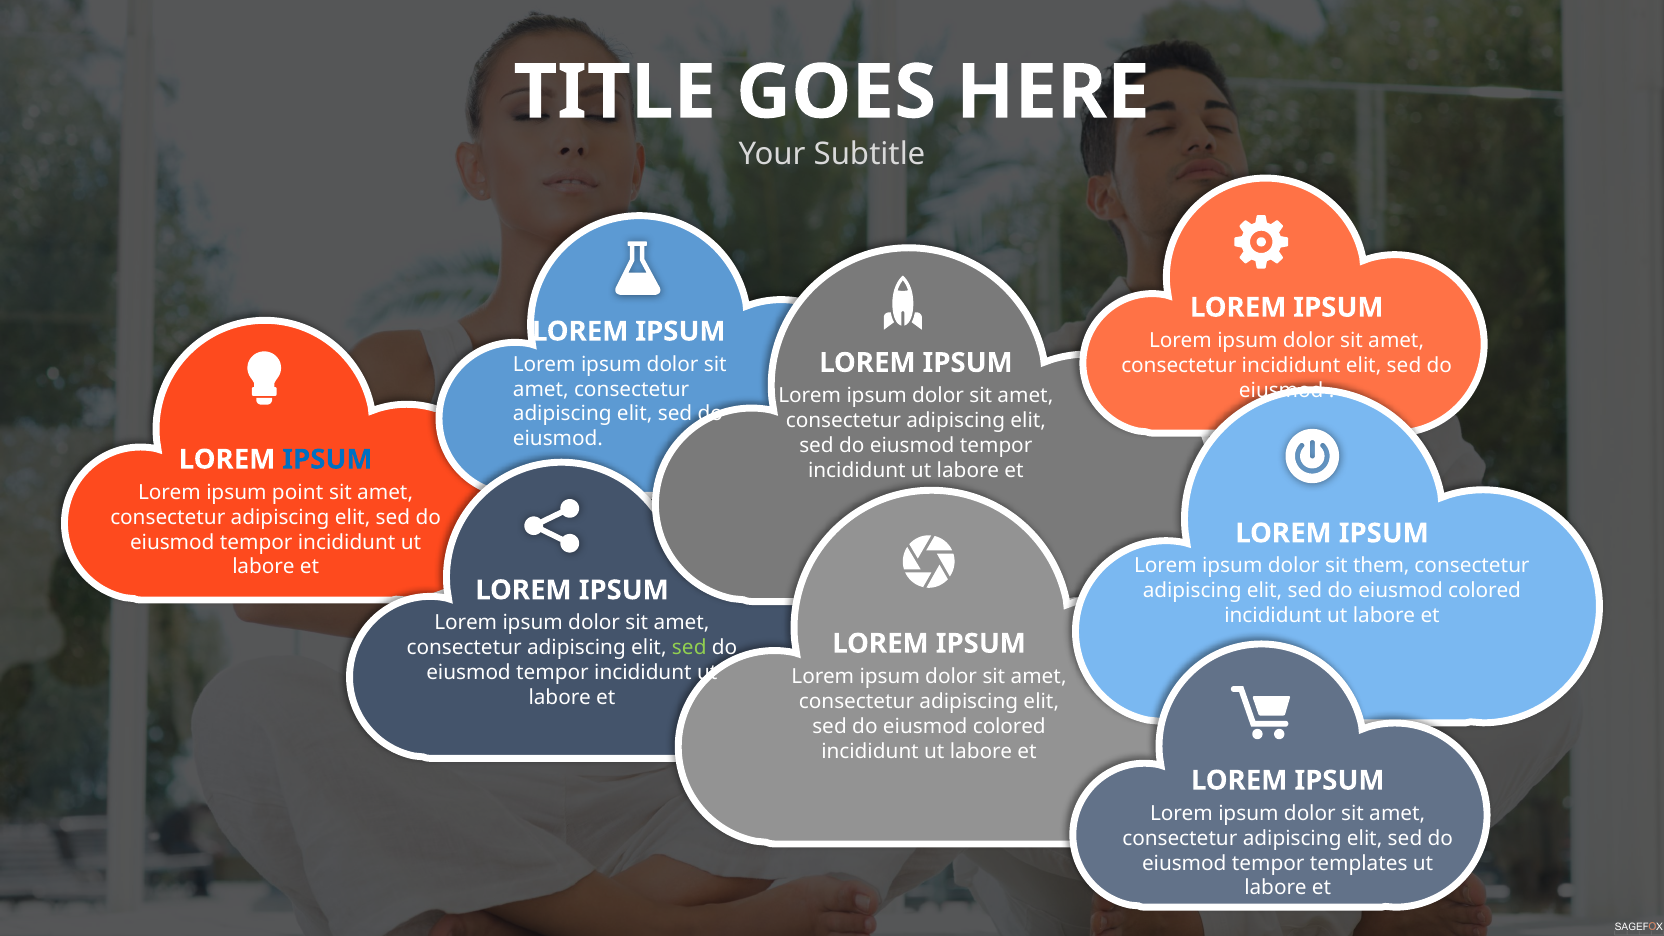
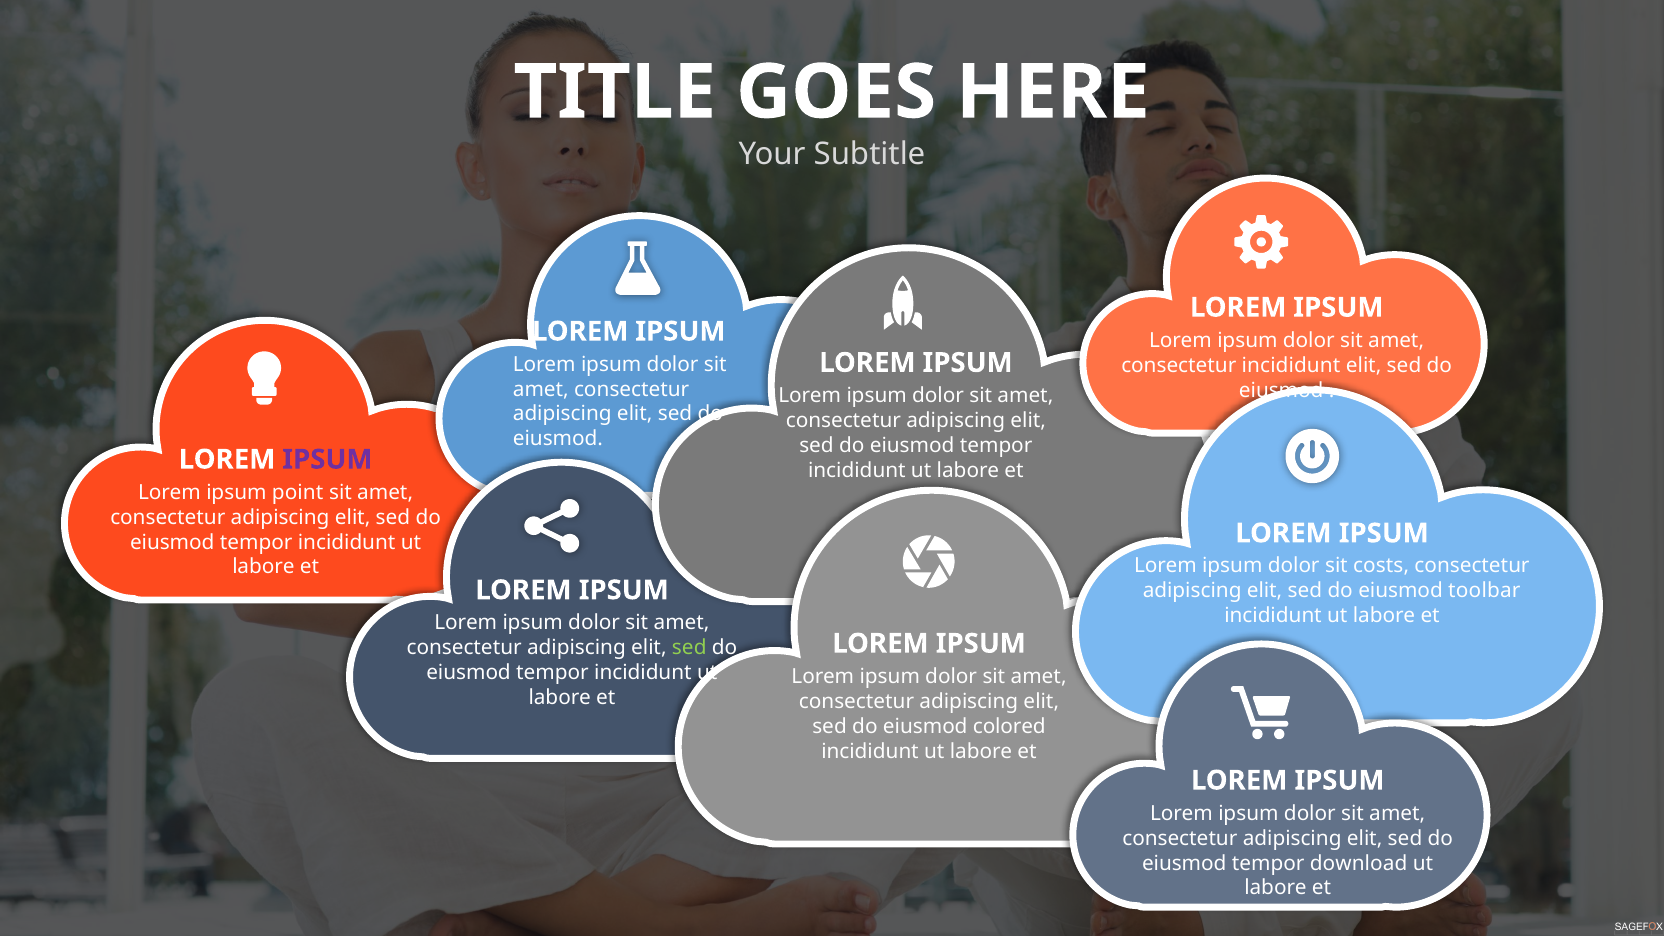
IPSUM at (327, 459) colour: blue -> purple
them: them -> costs
colored at (1485, 591): colored -> toolbar
templates: templates -> download
